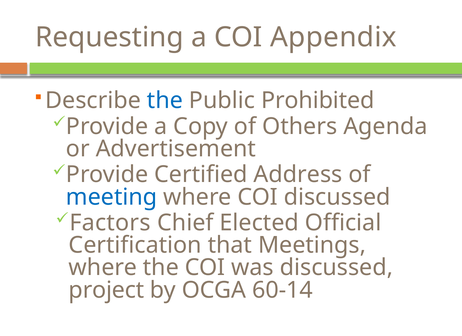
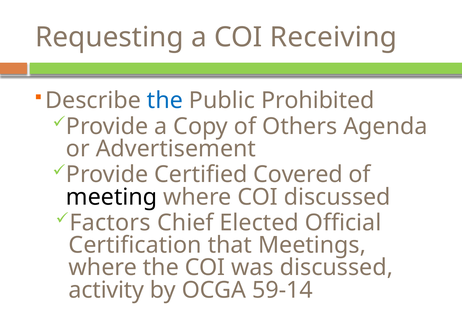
Appendix: Appendix -> Receiving
Address: Address -> Covered
meeting colour: blue -> black
project: project -> activity
60-14: 60-14 -> 59-14
